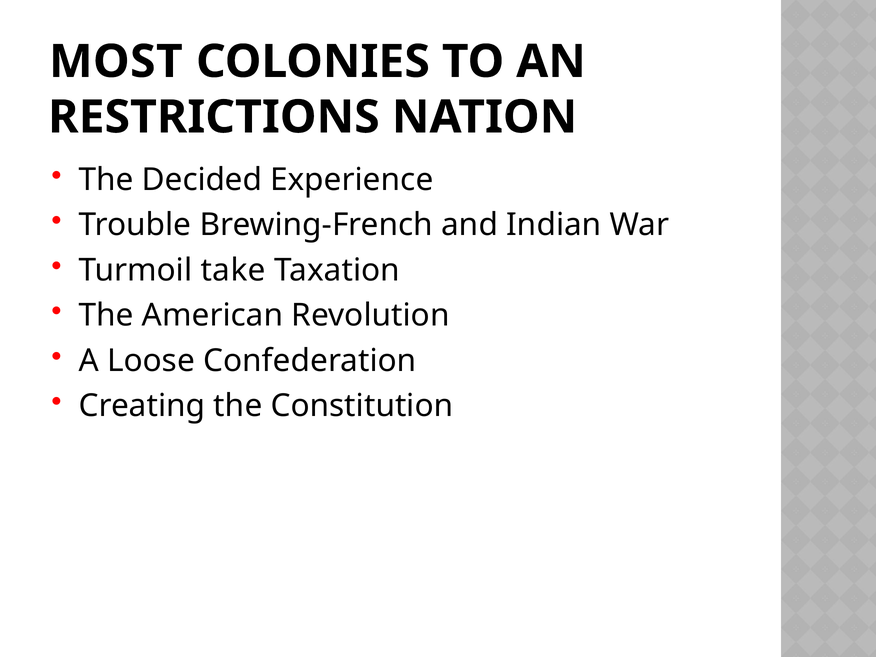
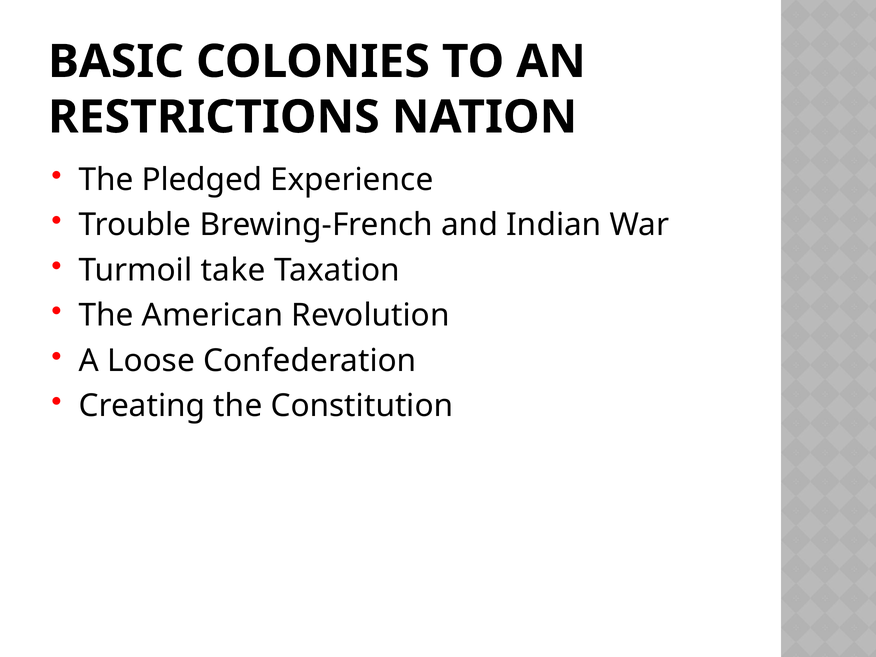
MOST: MOST -> BASIC
Decided: Decided -> Pledged
